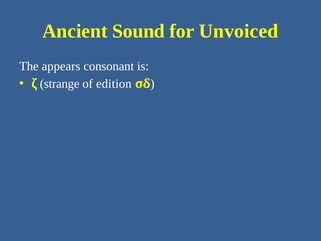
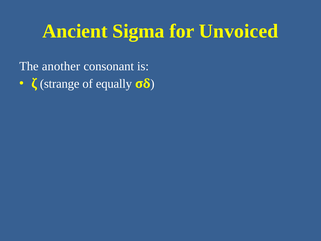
Sound: Sound -> Sigma
appears: appears -> another
edition: edition -> equally
